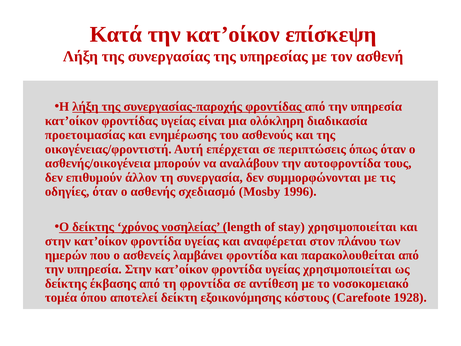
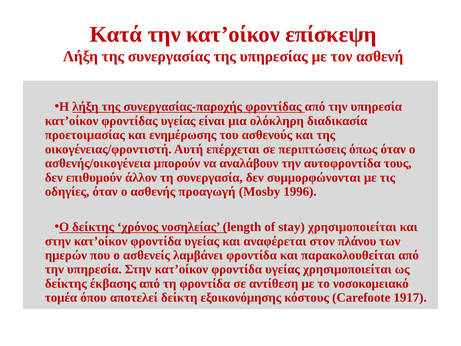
σχεδιασμό: σχεδιασμό -> προαγωγή
1928: 1928 -> 1917
